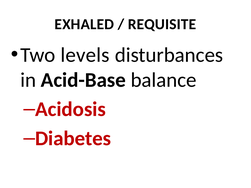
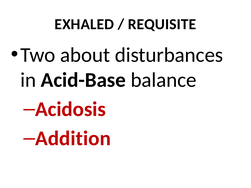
levels: levels -> about
Diabetes: Diabetes -> Addition
